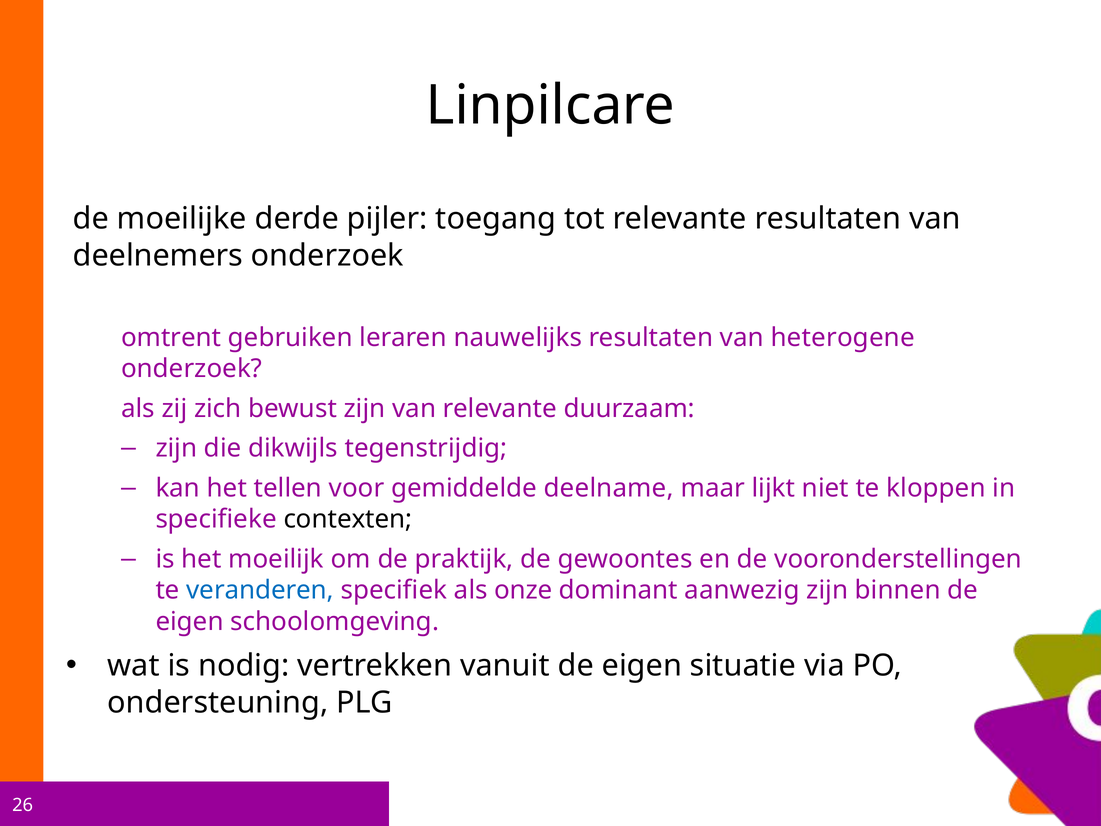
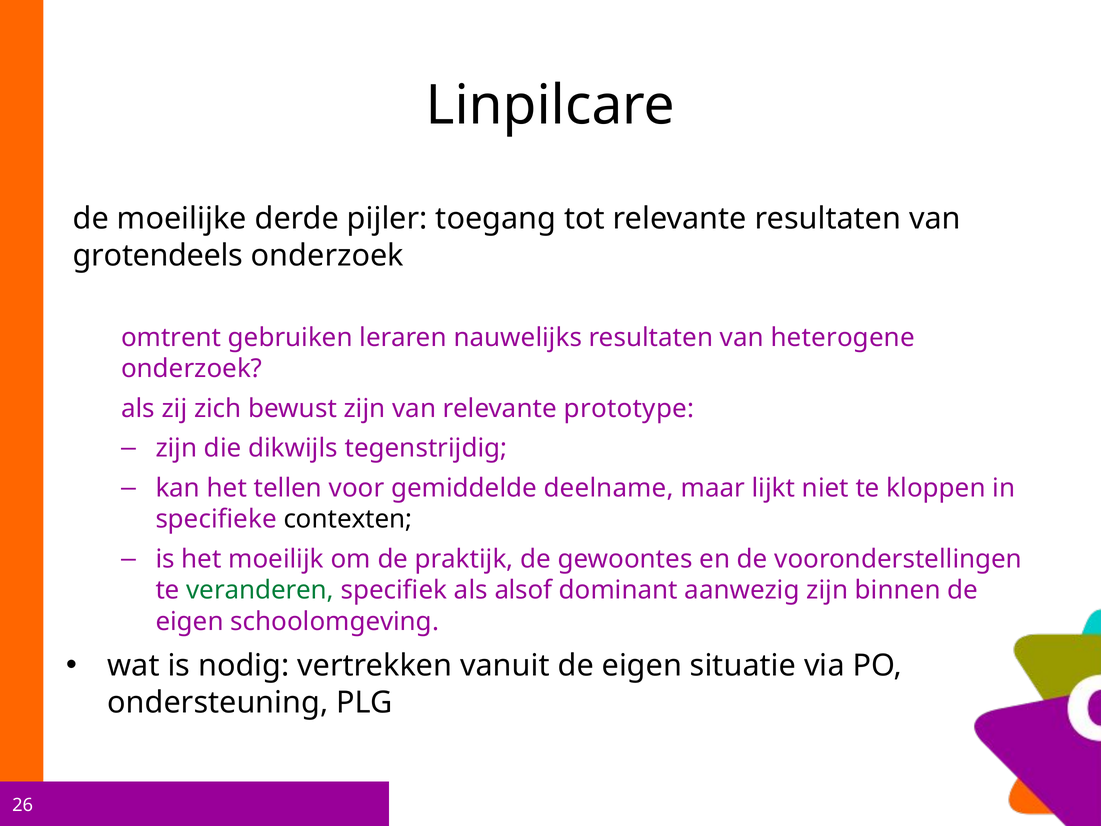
deelnemers: deelnemers -> grotendeels
duurzaam: duurzaam -> prototype
veranderen colour: blue -> green
onze: onze -> alsof
